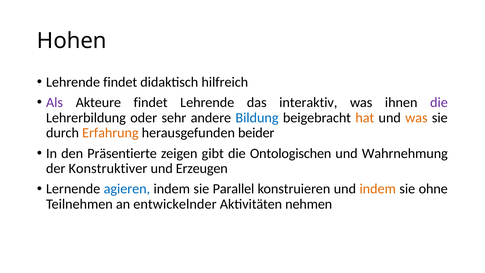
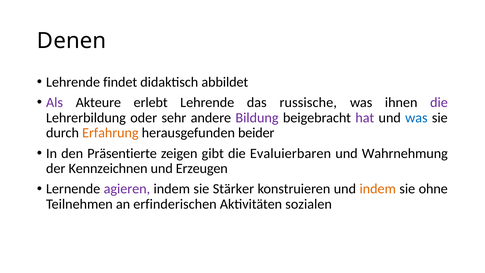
Hohen: Hohen -> Denen
hilfreich: hilfreich -> abbildet
Akteure findet: findet -> erlebt
interaktiv: interaktiv -> russische
Bildung colour: blue -> purple
hat colour: orange -> purple
was at (416, 118) colour: orange -> blue
Ontologischen: Ontologischen -> Evaluierbaren
Konstruktiver: Konstruktiver -> Kennzeichnen
agieren colour: blue -> purple
Parallel: Parallel -> Stärker
entwickelnder: entwickelnder -> erfinderischen
nehmen: nehmen -> sozialen
